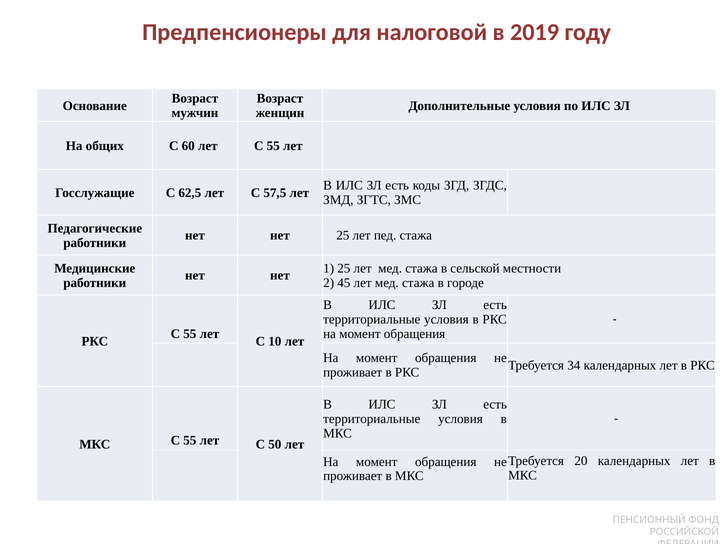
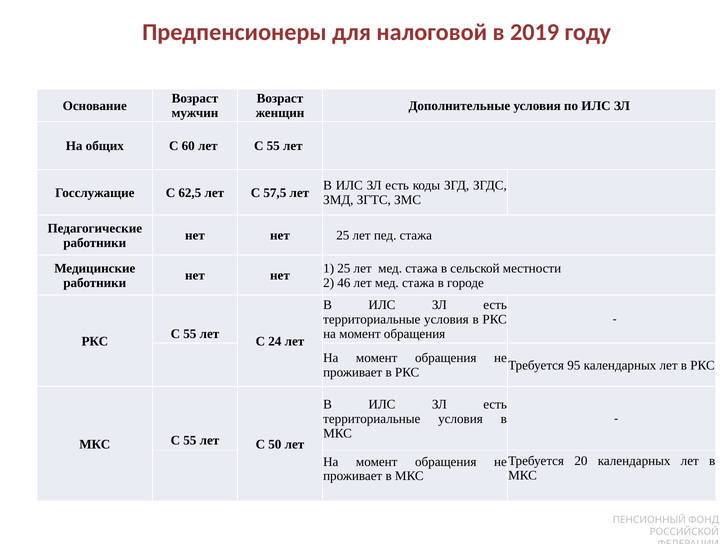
45: 45 -> 46
10: 10 -> 24
34: 34 -> 95
